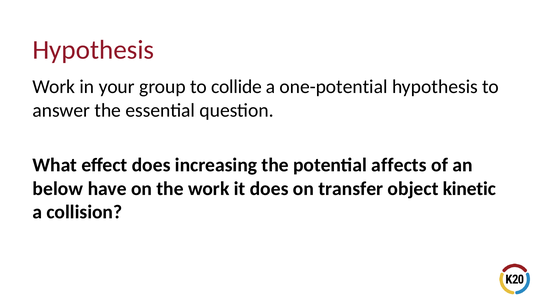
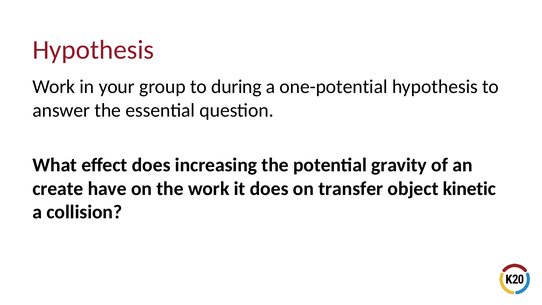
collide: collide -> during
affects: affects -> gravity
below: below -> create
